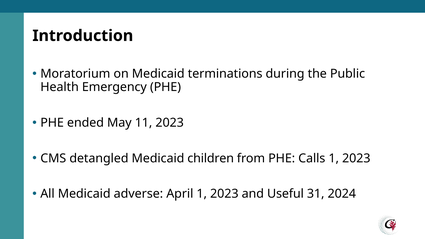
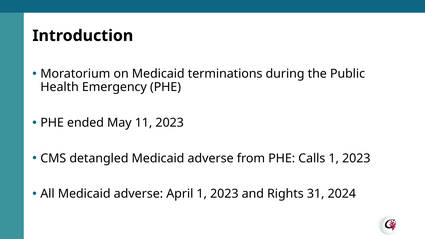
detangled Medicaid children: children -> adverse
Useful: Useful -> Rights
